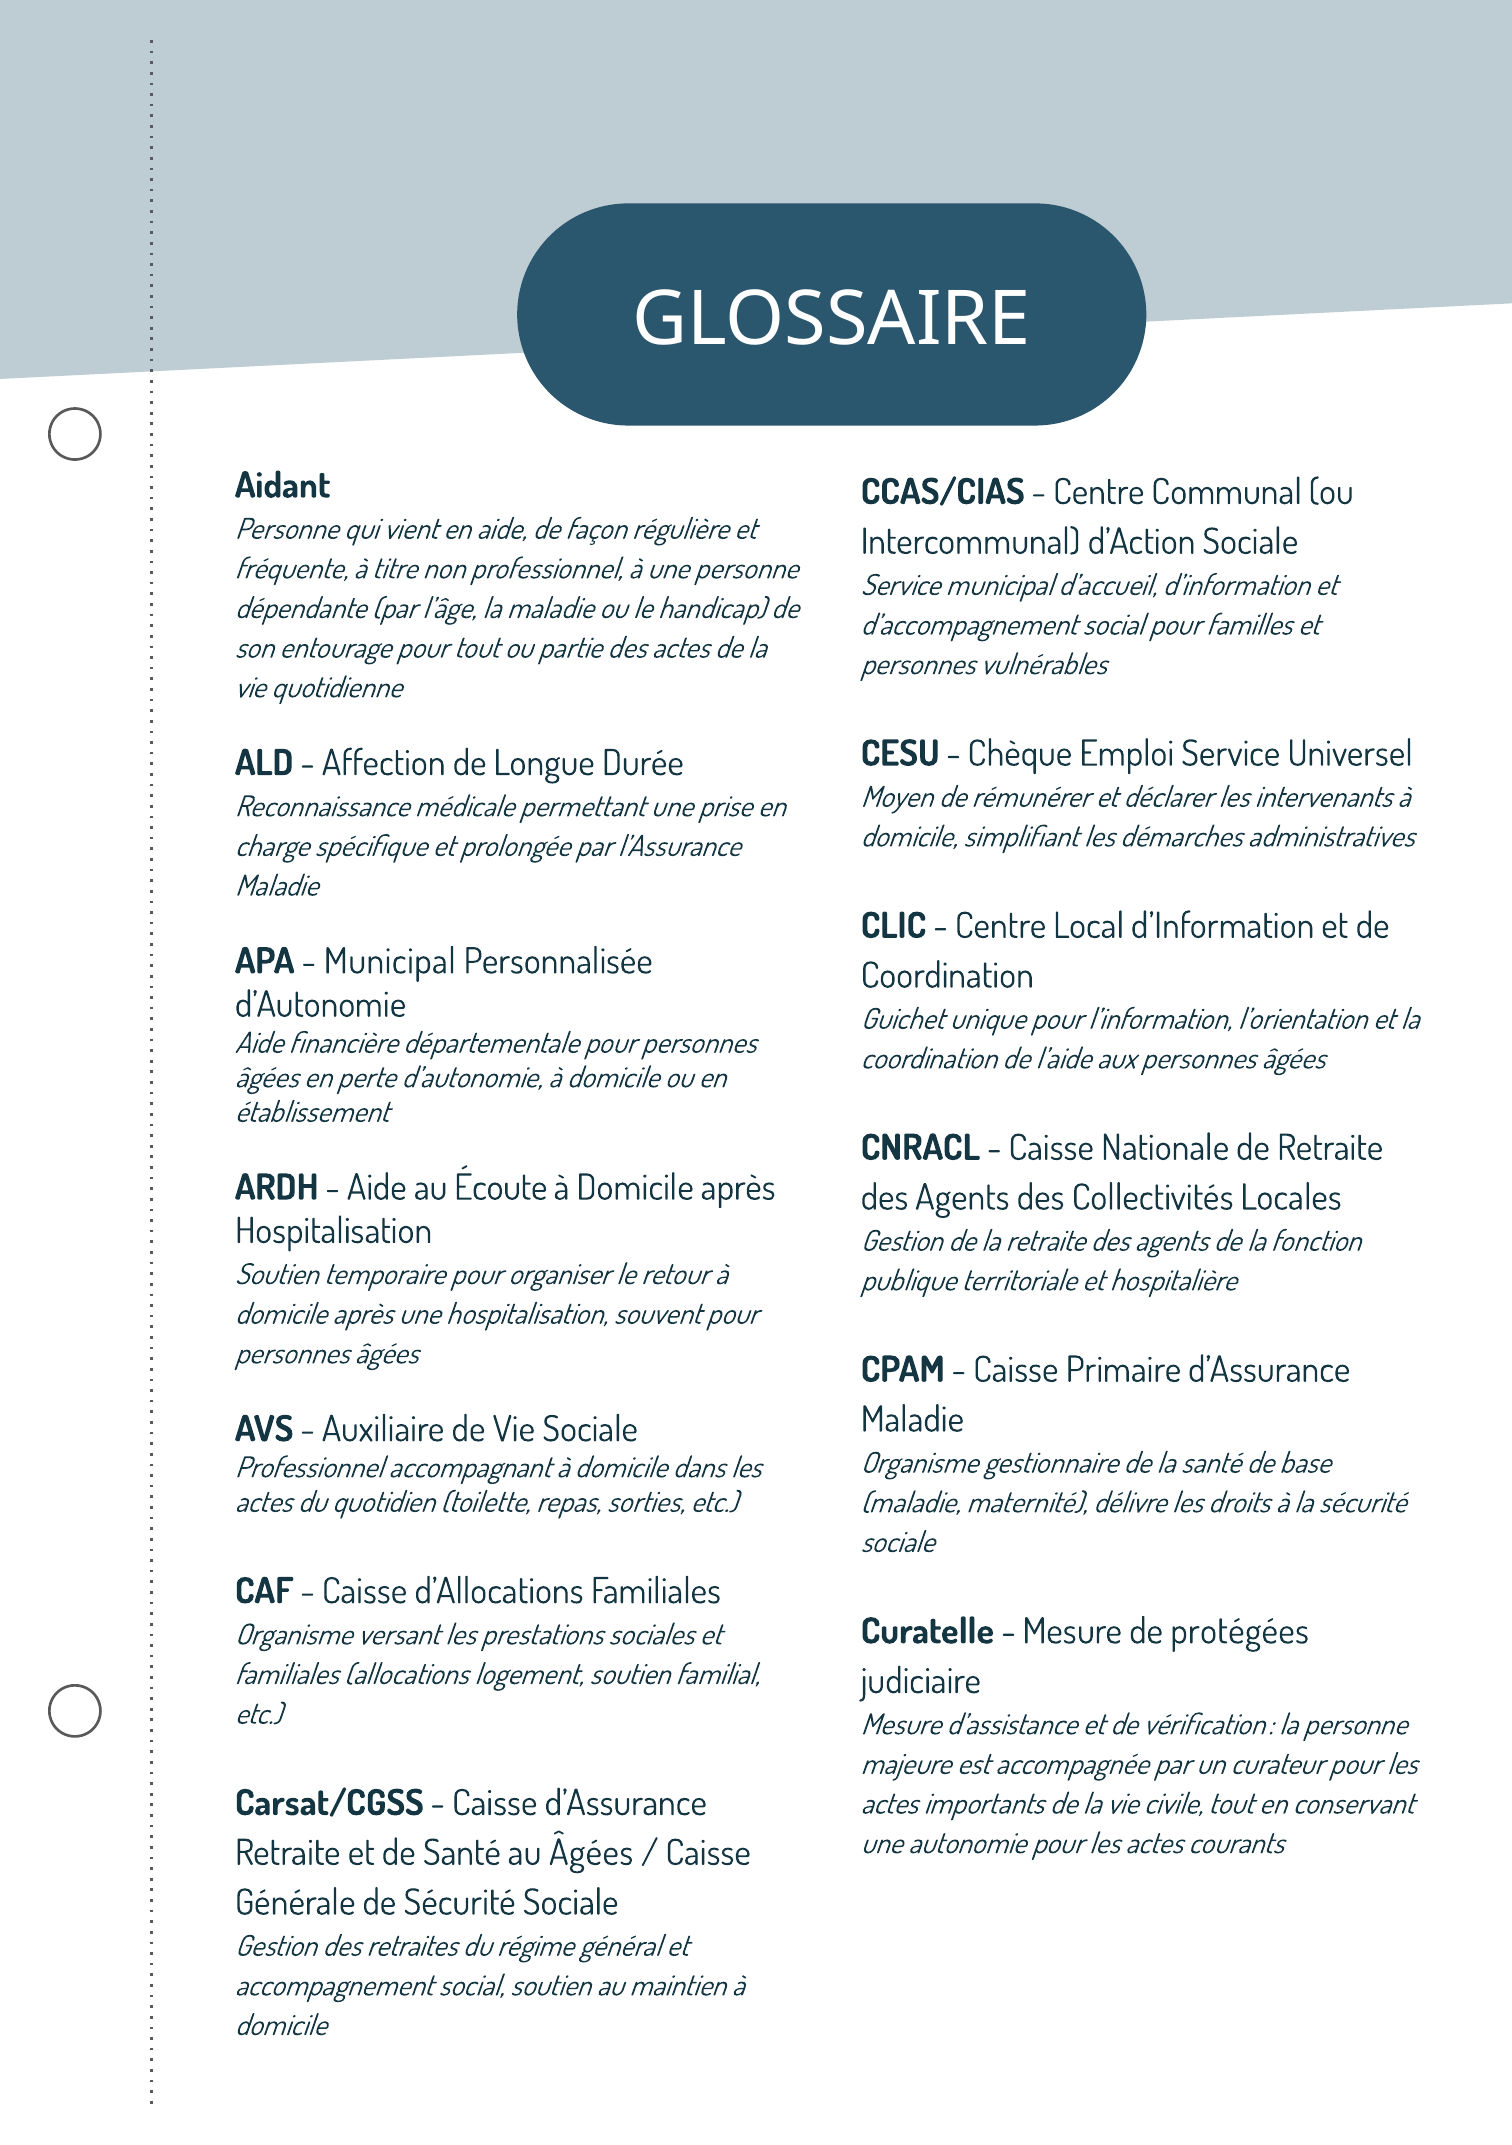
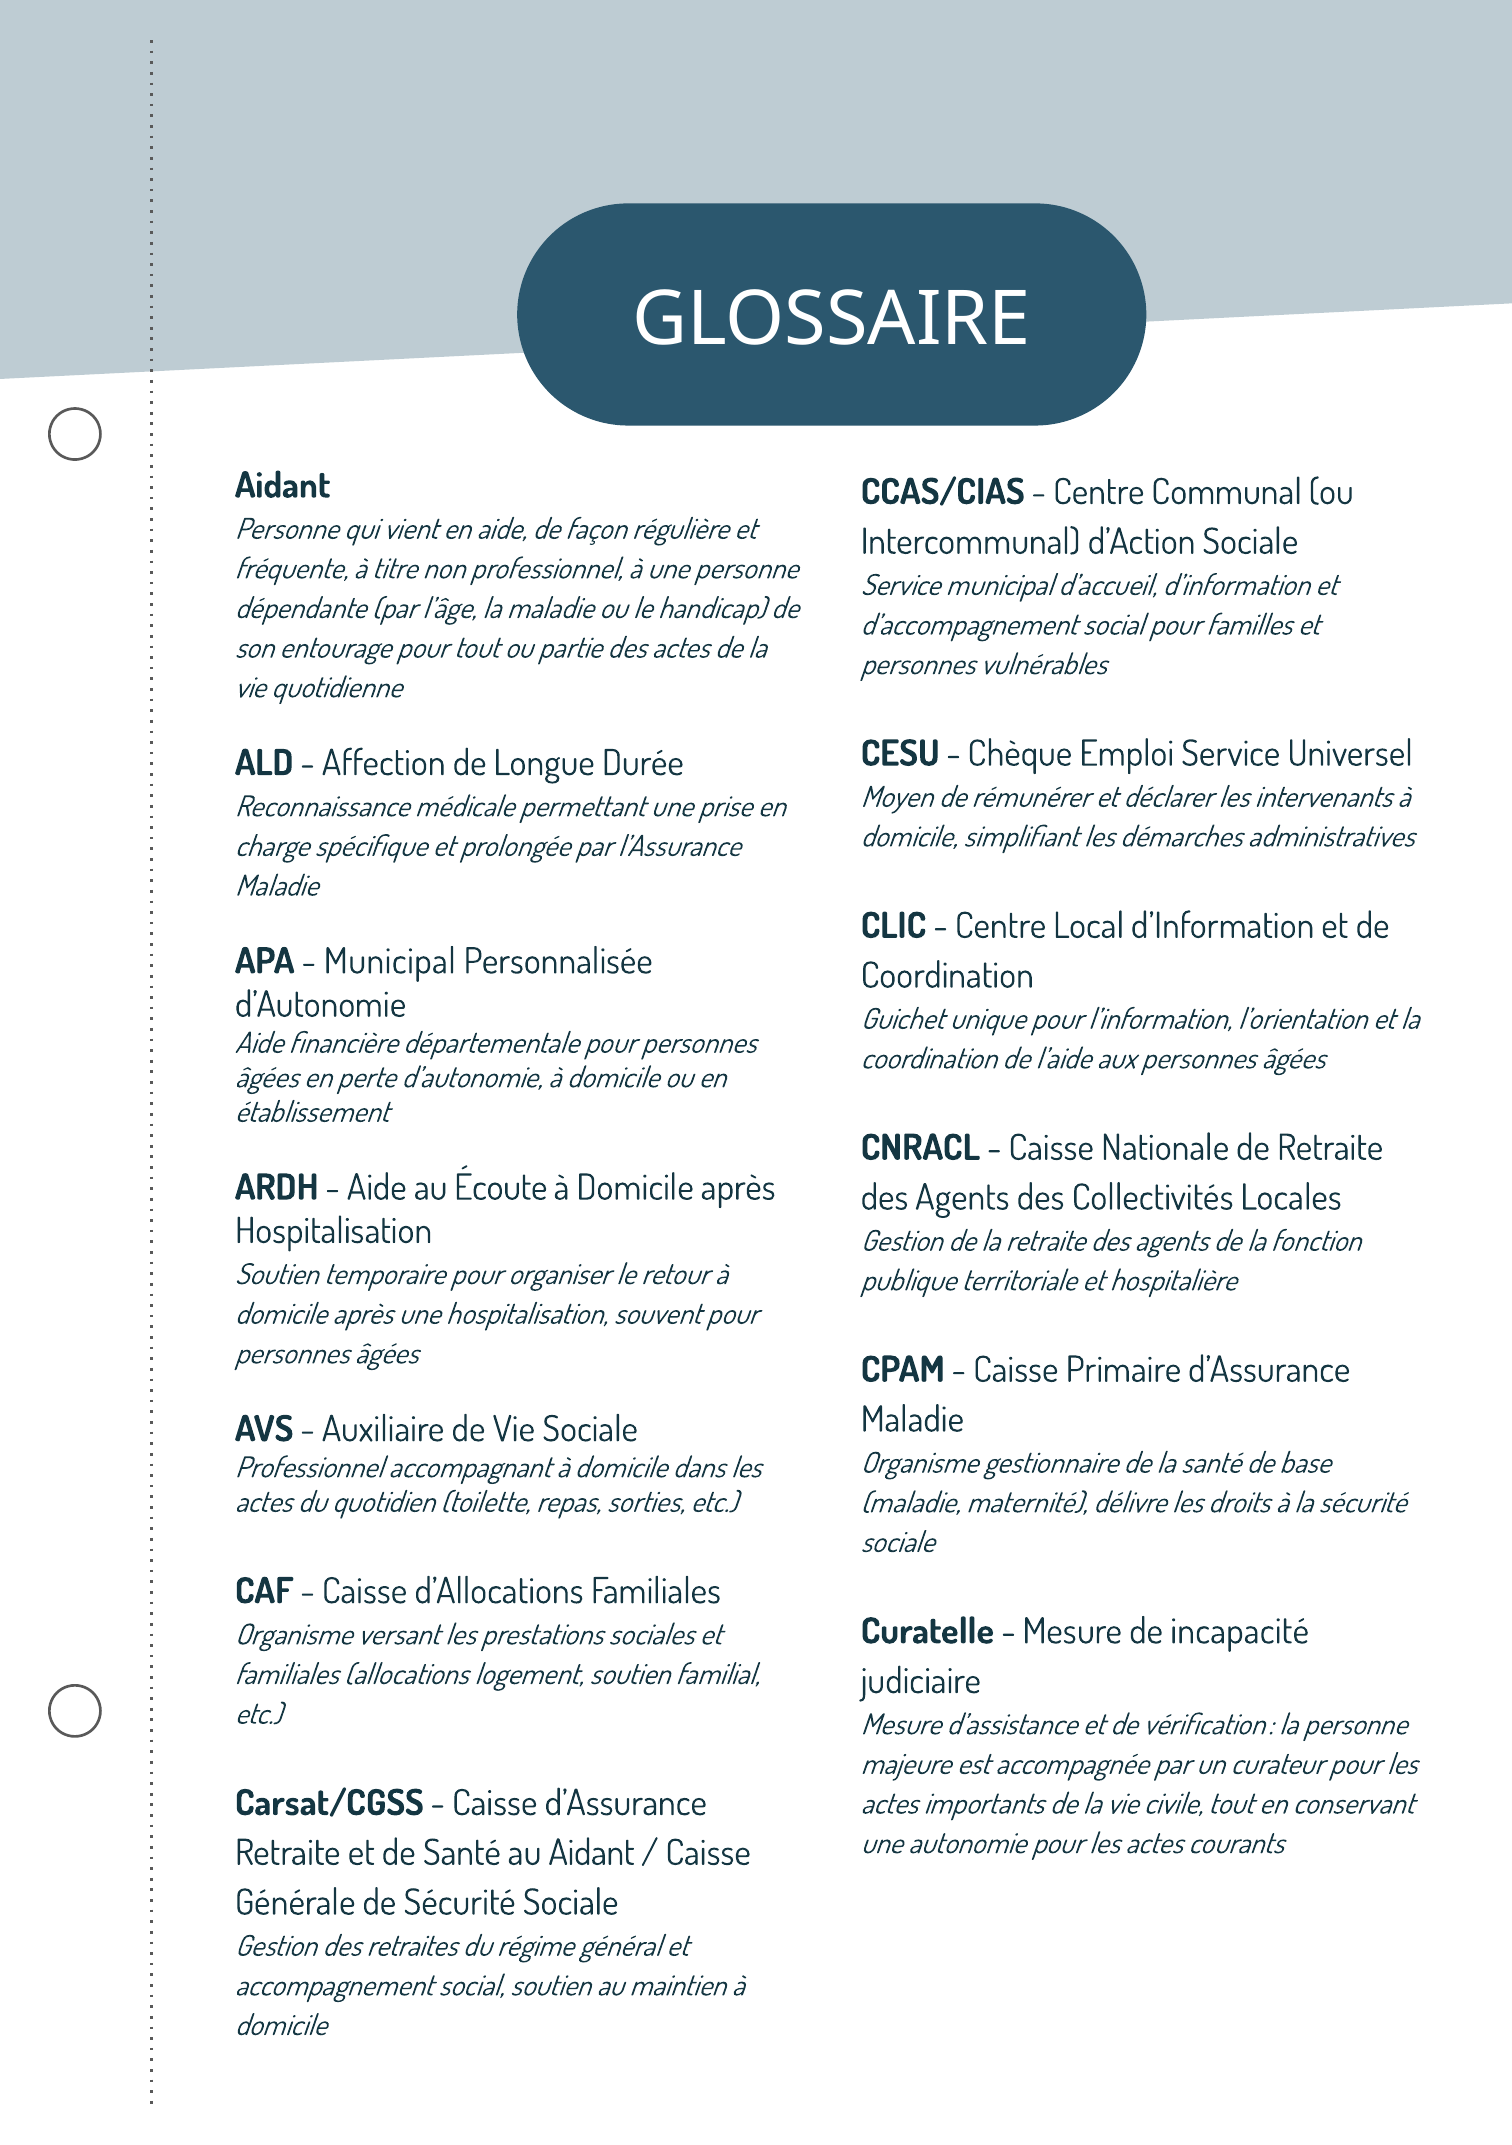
protégées: protégées -> incapacité
au Âgées: Âgées -> Aidant
